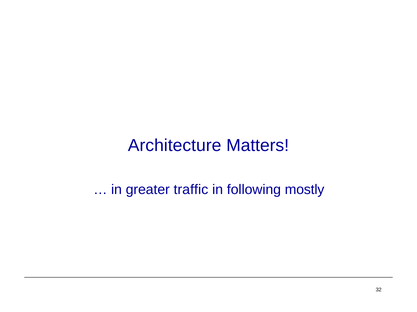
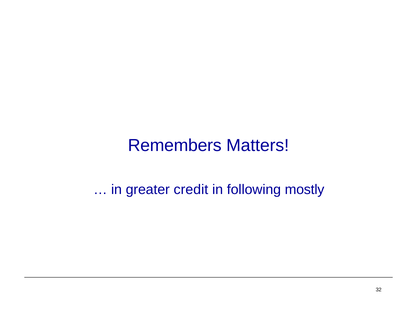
Architecture: Architecture -> Remembers
traffic: traffic -> credit
